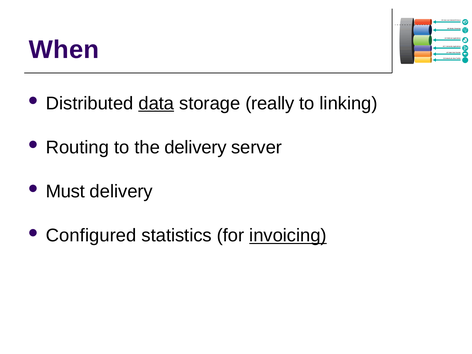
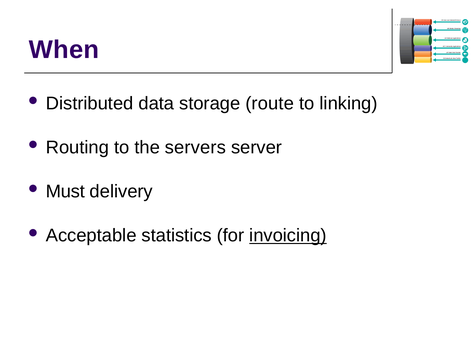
data underline: present -> none
really: really -> route
the delivery: delivery -> servers
Configured: Configured -> Acceptable
